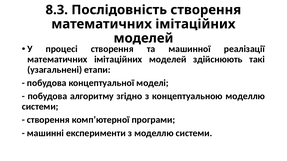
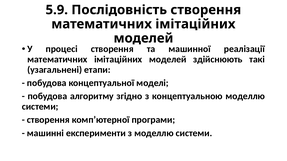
8.3: 8.3 -> 5.9
